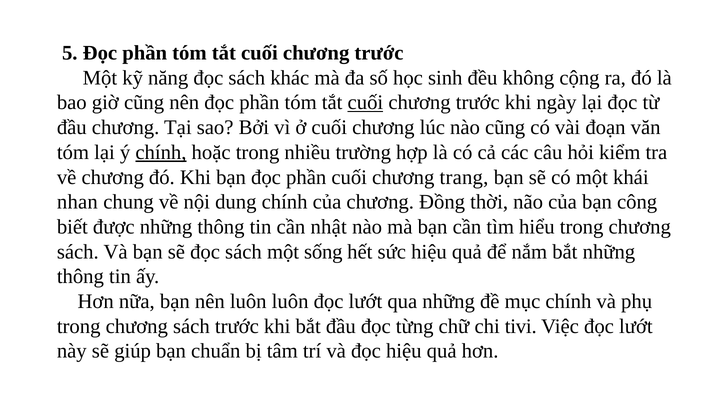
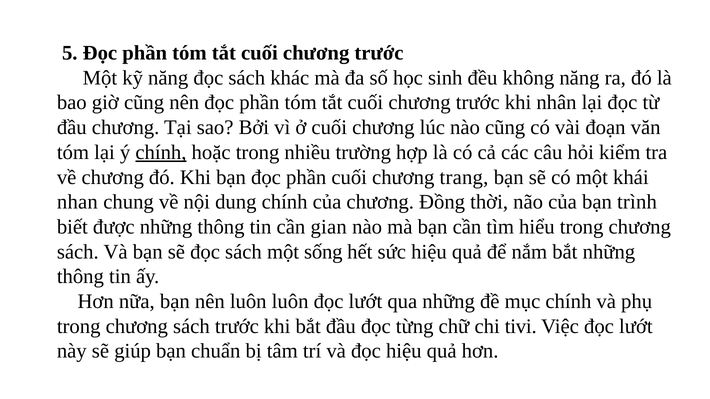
không cộng: cộng -> năng
cuối at (365, 103) underline: present -> none
ngày: ngày -> nhân
công: công -> trình
nhật: nhật -> gian
